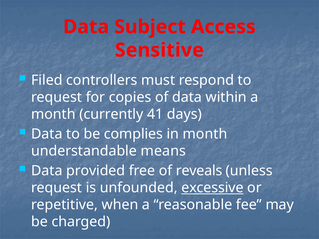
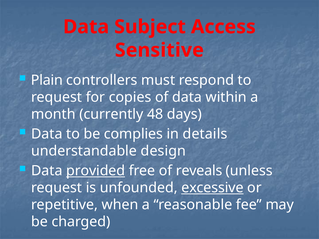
Filed: Filed -> Plain
41: 41 -> 48
in month: month -> details
means: means -> design
provided underline: none -> present
